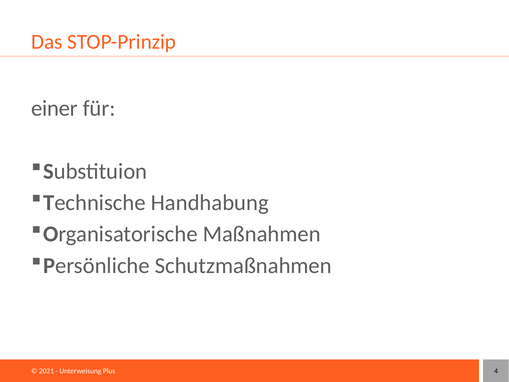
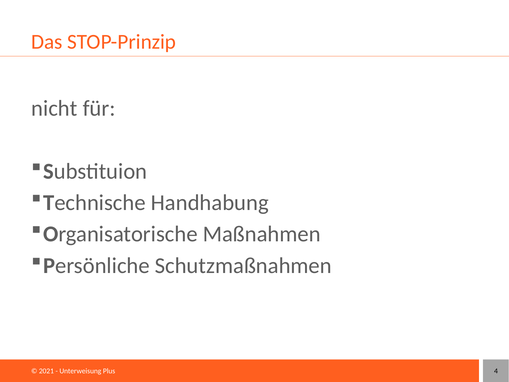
einer: einer -> nicht
